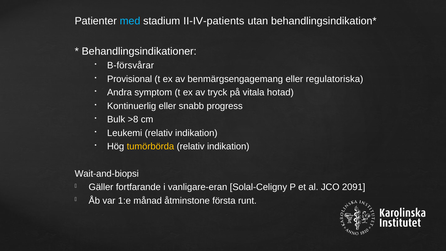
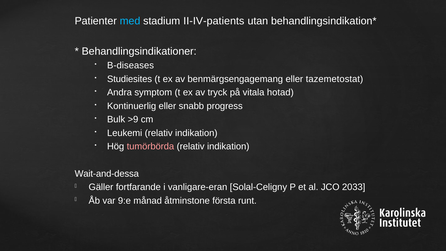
B-försvårar: B-försvårar -> B-diseases
Provisional: Provisional -> Studiesites
regulatoriska: regulatoriska -> tazemetostat
>8: >8 -> >9
tumörbörda colour: yellow -> pink
Wait-and-biopsi: Wait-and-biopsi -> Wait-and-dessa
2091: 2091 -> 2033
1:e: 1:e -> 9:e
